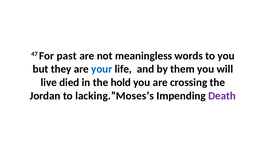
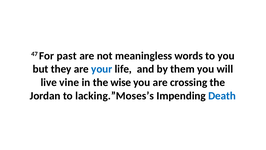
died: died -> vine
hold: hold -> wise
Death colour: purple -> blue
